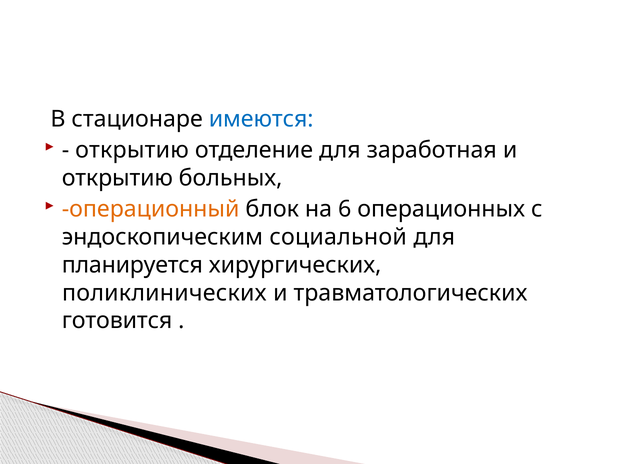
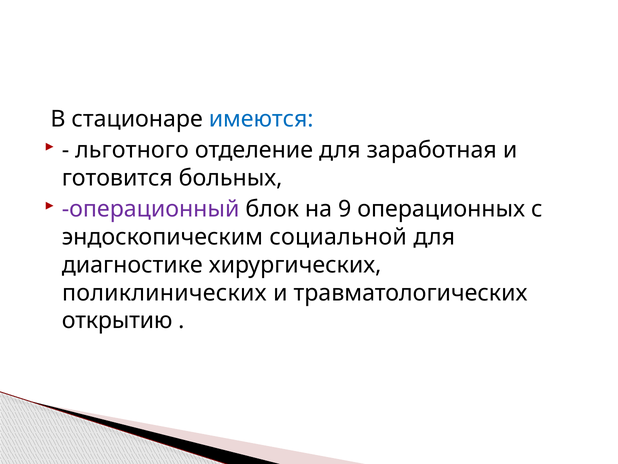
открытию at (132, 150): открытию -> льготного
открытию at (117, 178): открытию -> готовится
операционный colour: orange -> purple
6: 6 -> 9
планируется: планируется -> диагностике
готовится: готовится -> открытию
